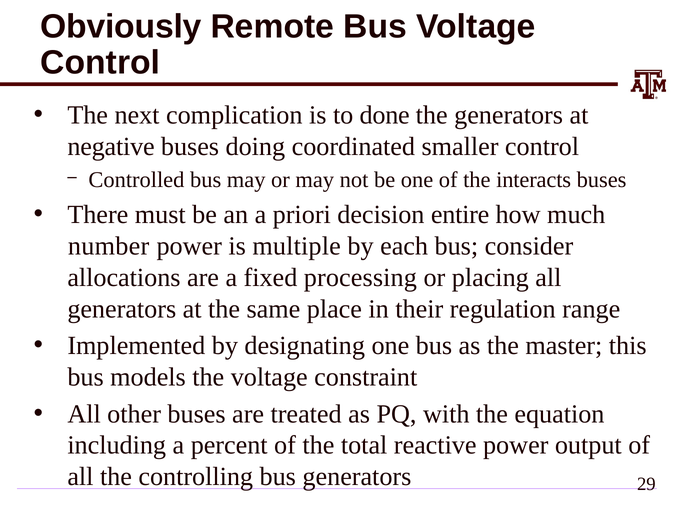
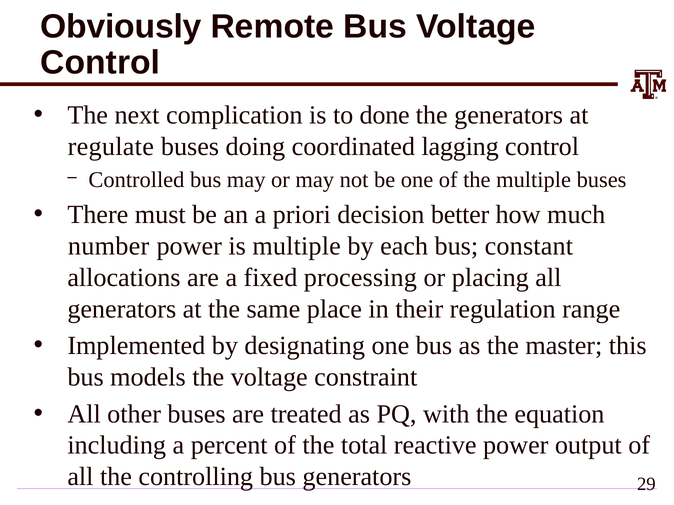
negative: negative -> regulate
smaller: smaller -> lagging
the interacts: interacts -> multiple
entire: entire -> better
consider: consider -> constant
